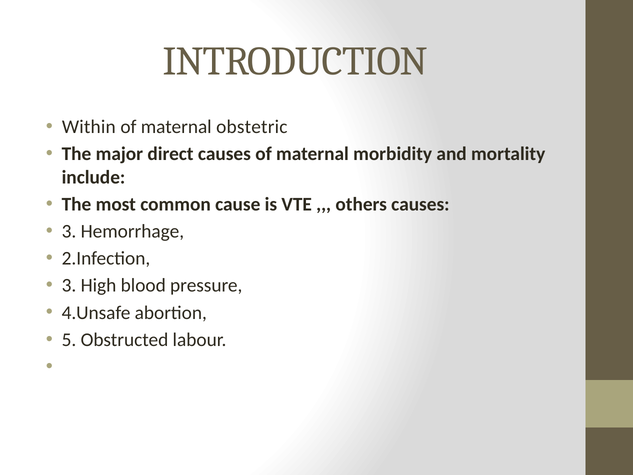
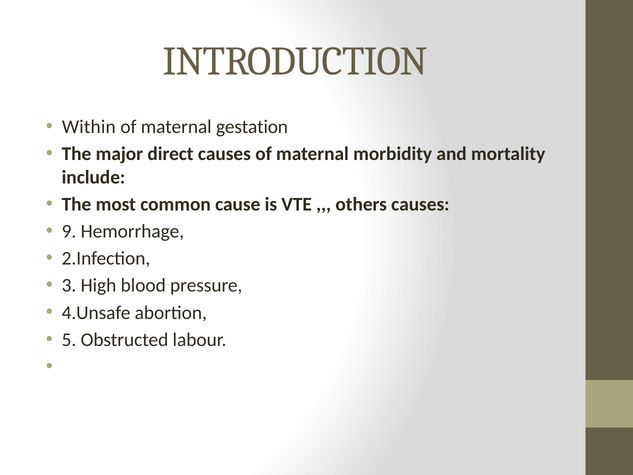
obstetric: obstetric -> gestation
3 at (69, 231): 3 -> 9
